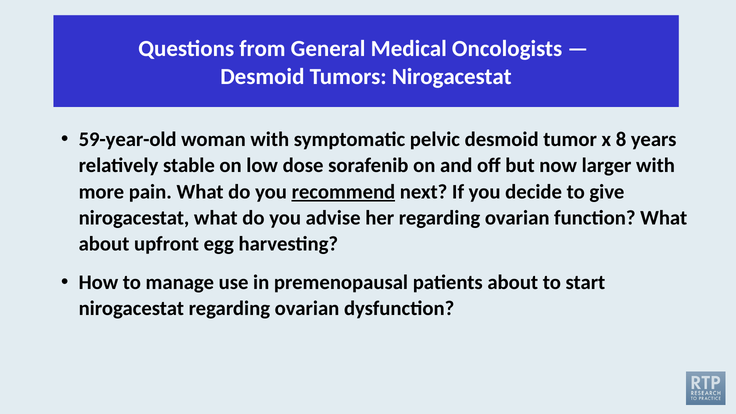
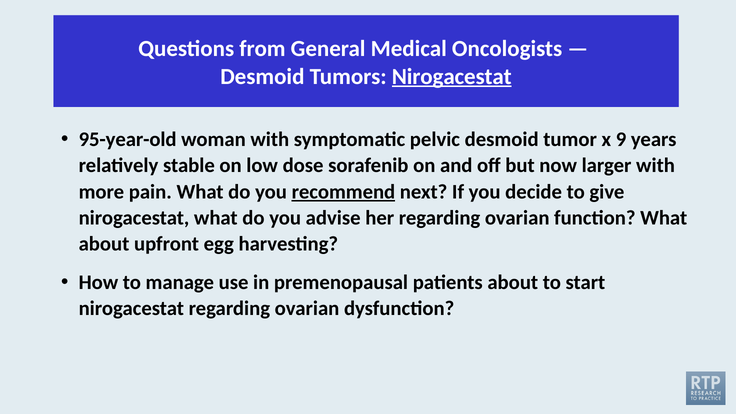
Nirogacestat at (452, 76) underline: none -> present
59-year-old: 59-year-old -> 95-year-old
8: 8 -> 9
